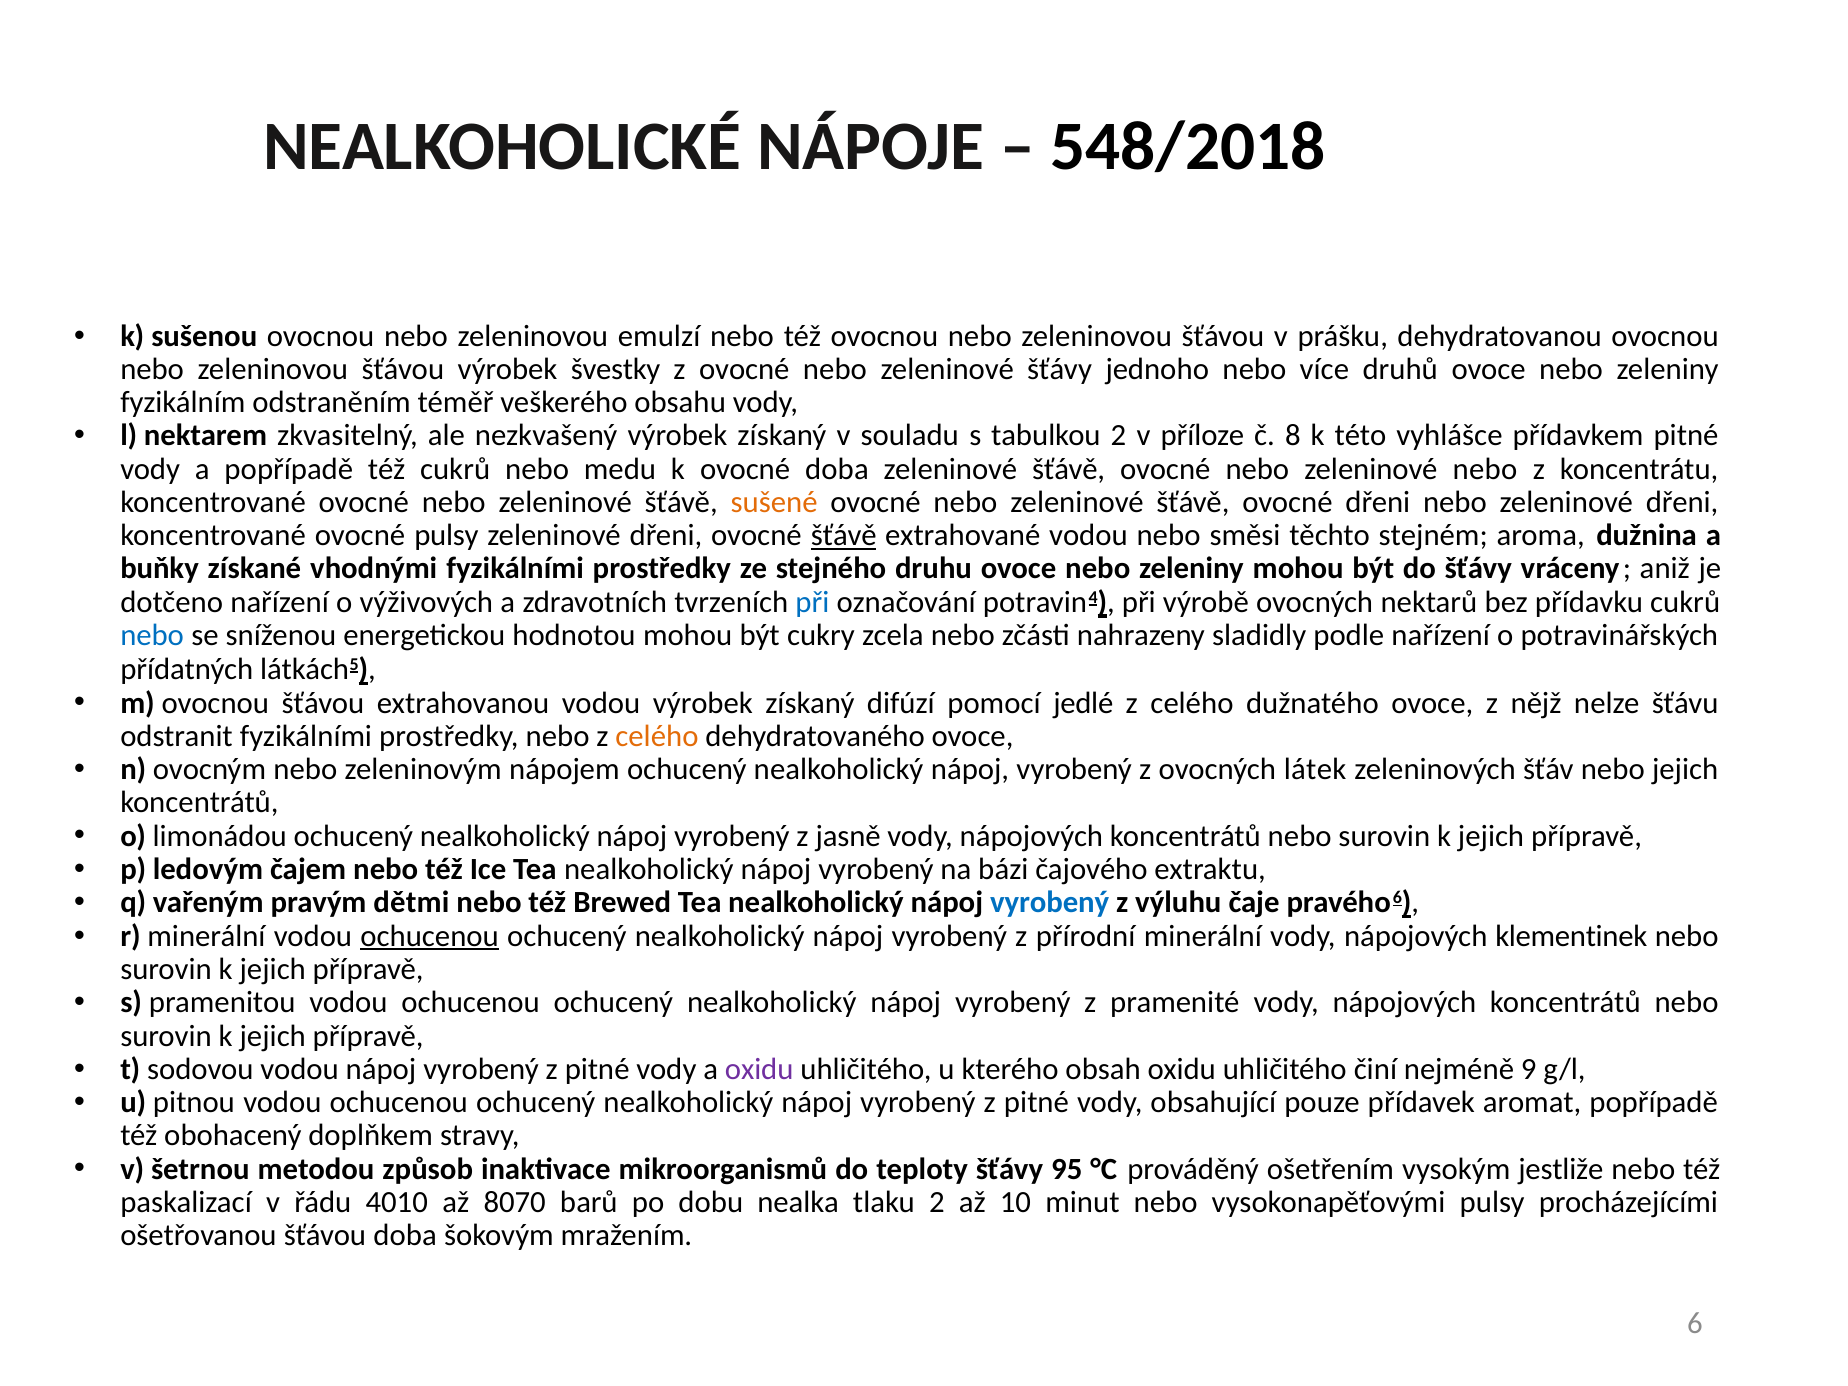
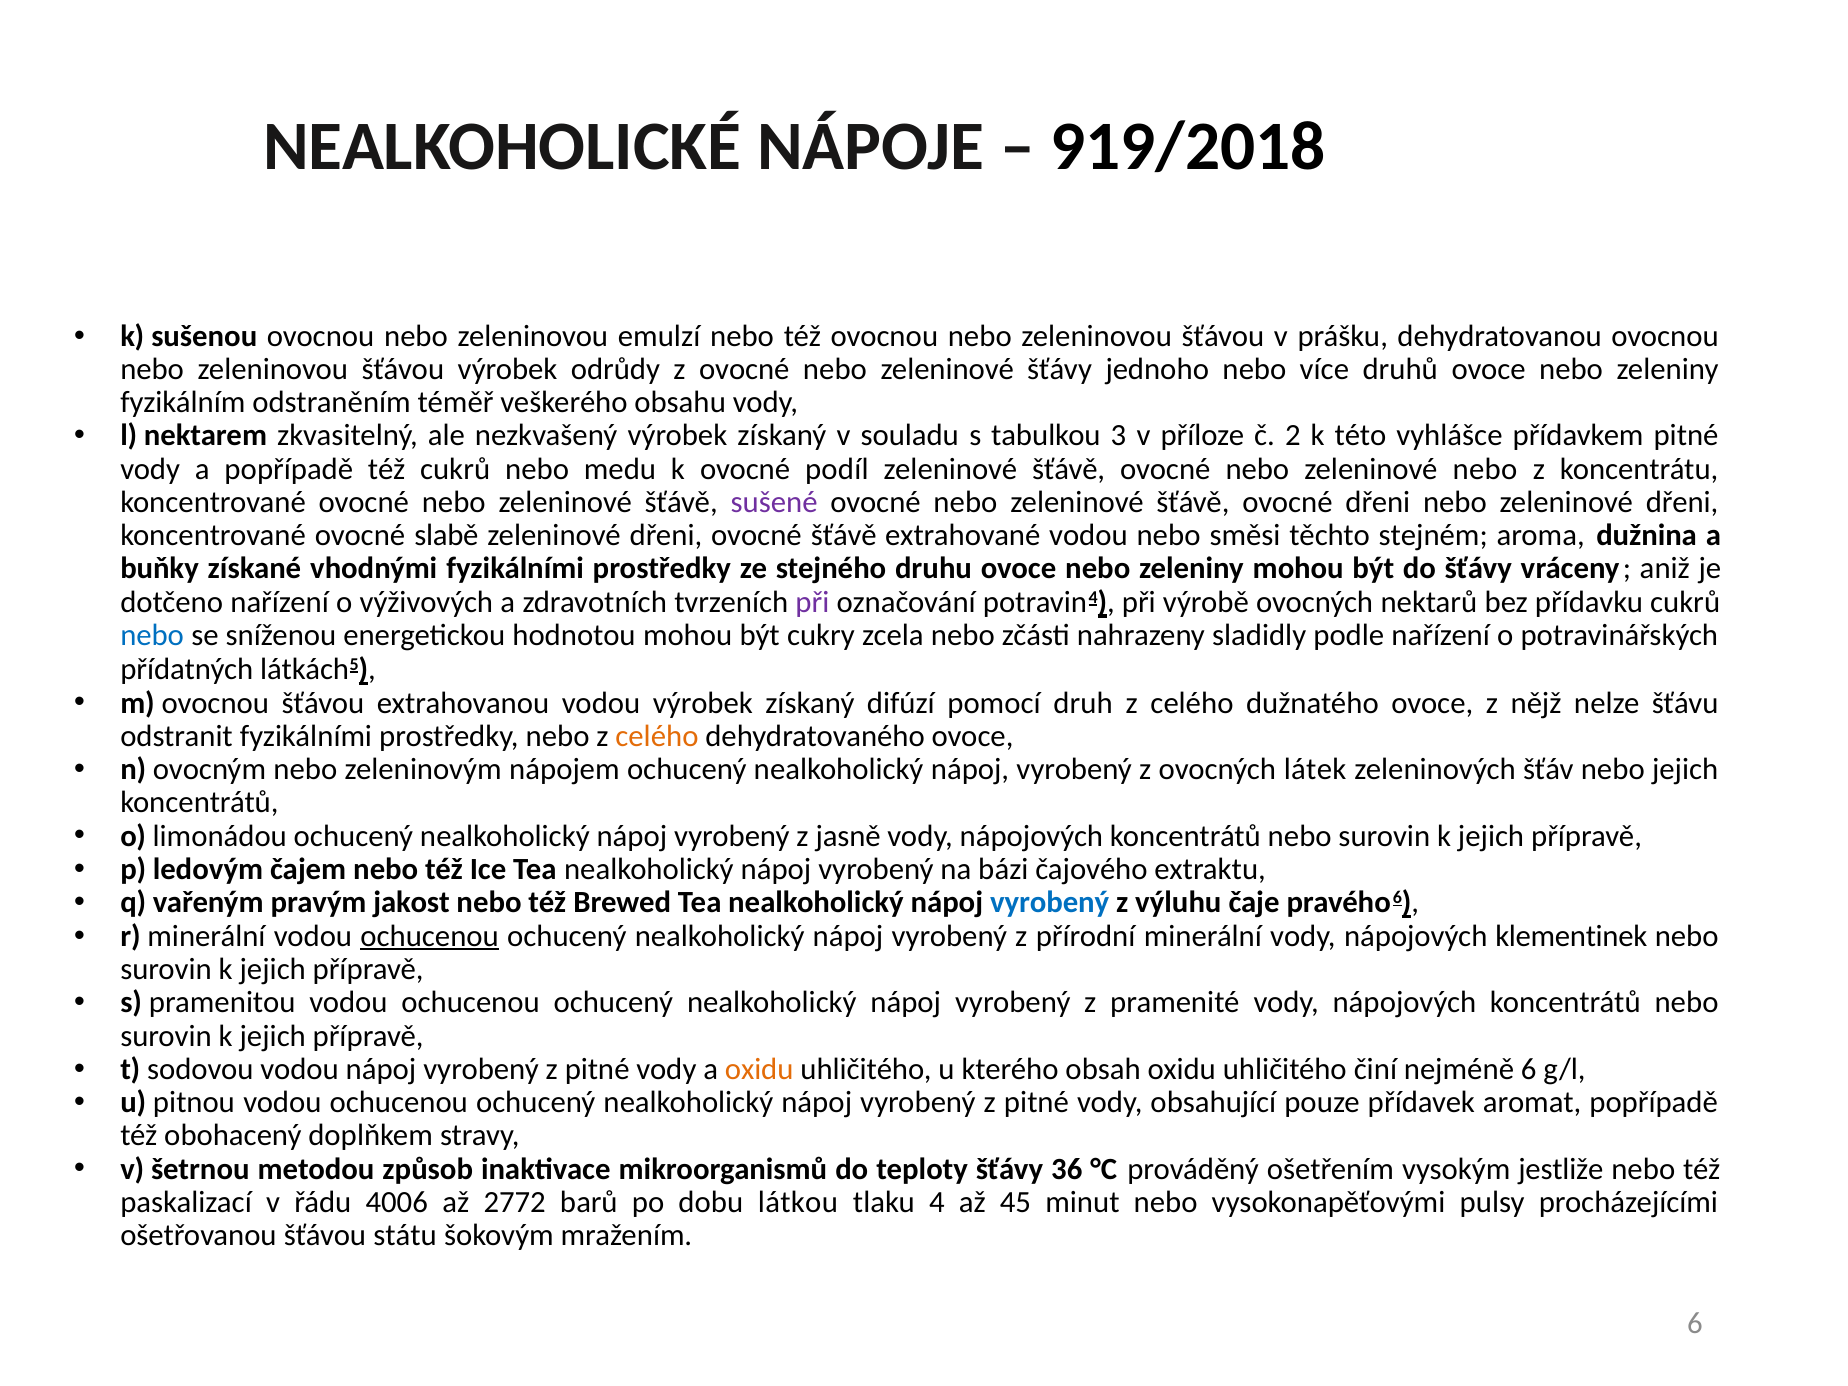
548/2018: 548/2018 -> 919/2018
švestky: švestky -> odrůdy
tabulkou 2: 2 -> 3
8: 8 -> 2
ovocné doba: doba -> podíl
sušené colour: orange -> purple
ovocné pulsy: pulsy -> slabě
šťávě at (844, 536) underline: present -> none
při at (812, 603) colour: blue -> purple
jedlé: jedlé -> druh
dětmi: dětmi -> jakost
oxidu at (759, 1069) colour: purple -> orange
nejméně 9: 9 -> 6
95: 95 -> 36
4010: 4010 -> 4006
8070: 8070 -> 2772
nealka: nealka -> látkou
tlaku 2: 2 -> 4
10: 10 -> 45
šťávou doba: doba -> státu
